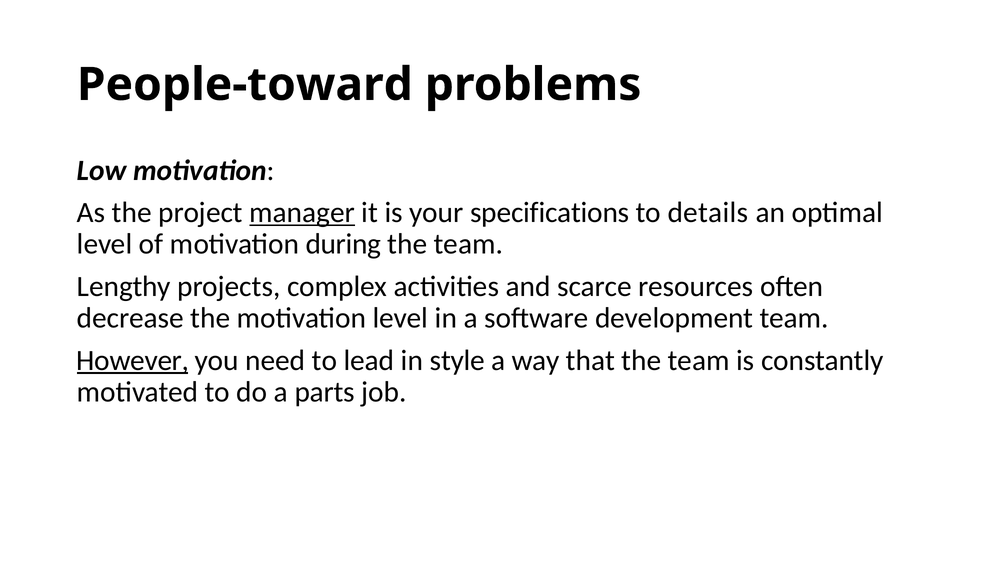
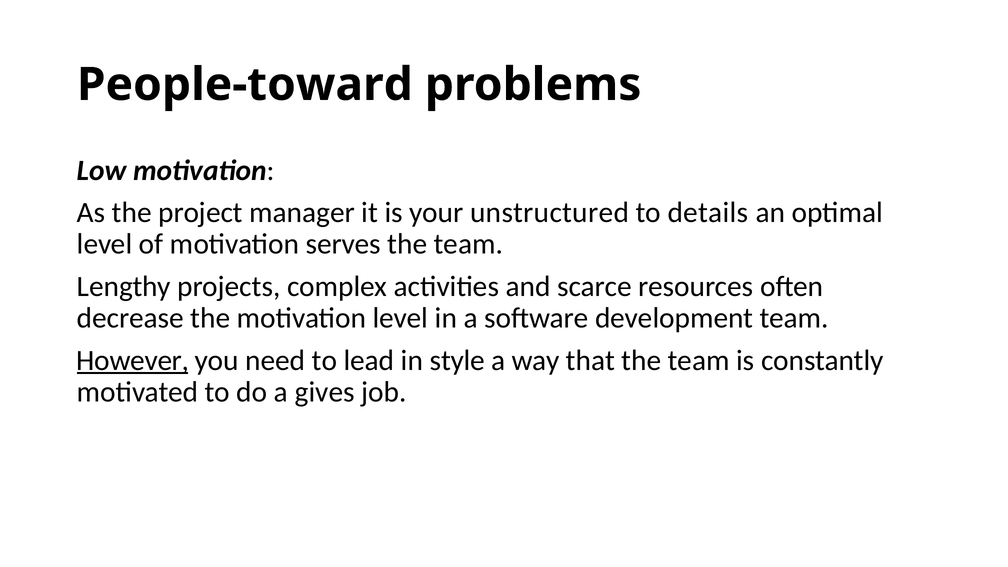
manager underline: present -> none
specifications: specifications -> unstructured
during: during -> serves
parts: parts -> gives
